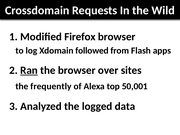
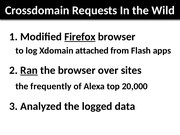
Firefox underline: none -> present
followed: followed -> attached
50,001: 50,001 -> 20,000
